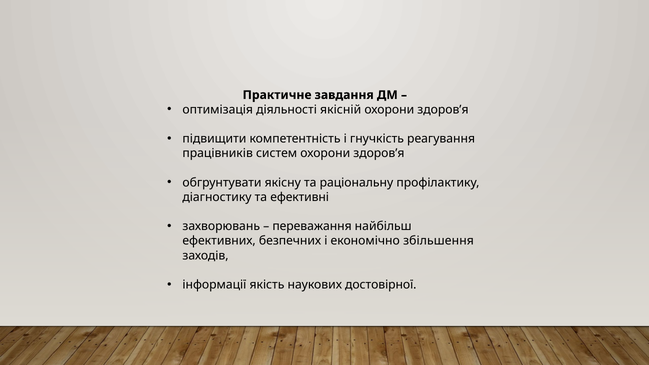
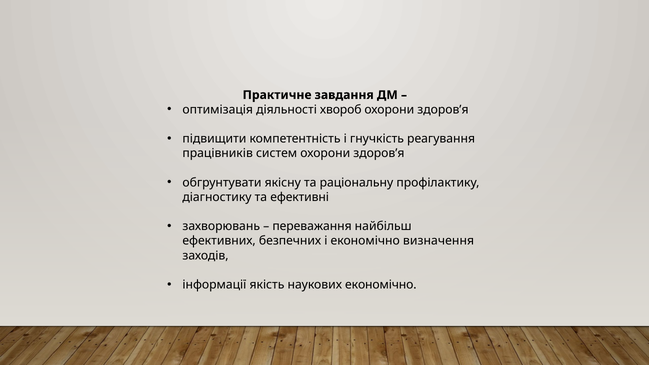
якісній: якісній -> хвороб
збільшення: збільшення -> визначення
наукових достовірної: достовірної -> економічно
